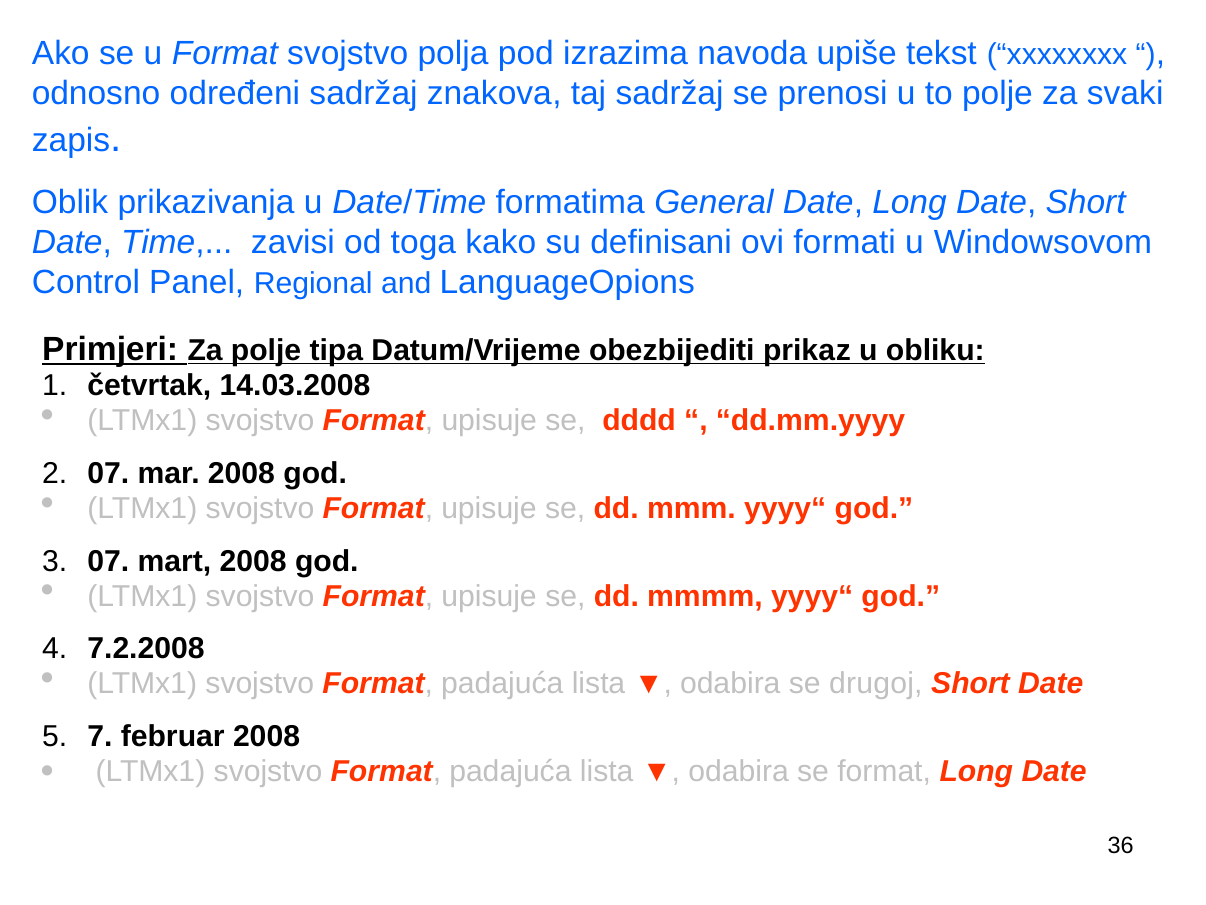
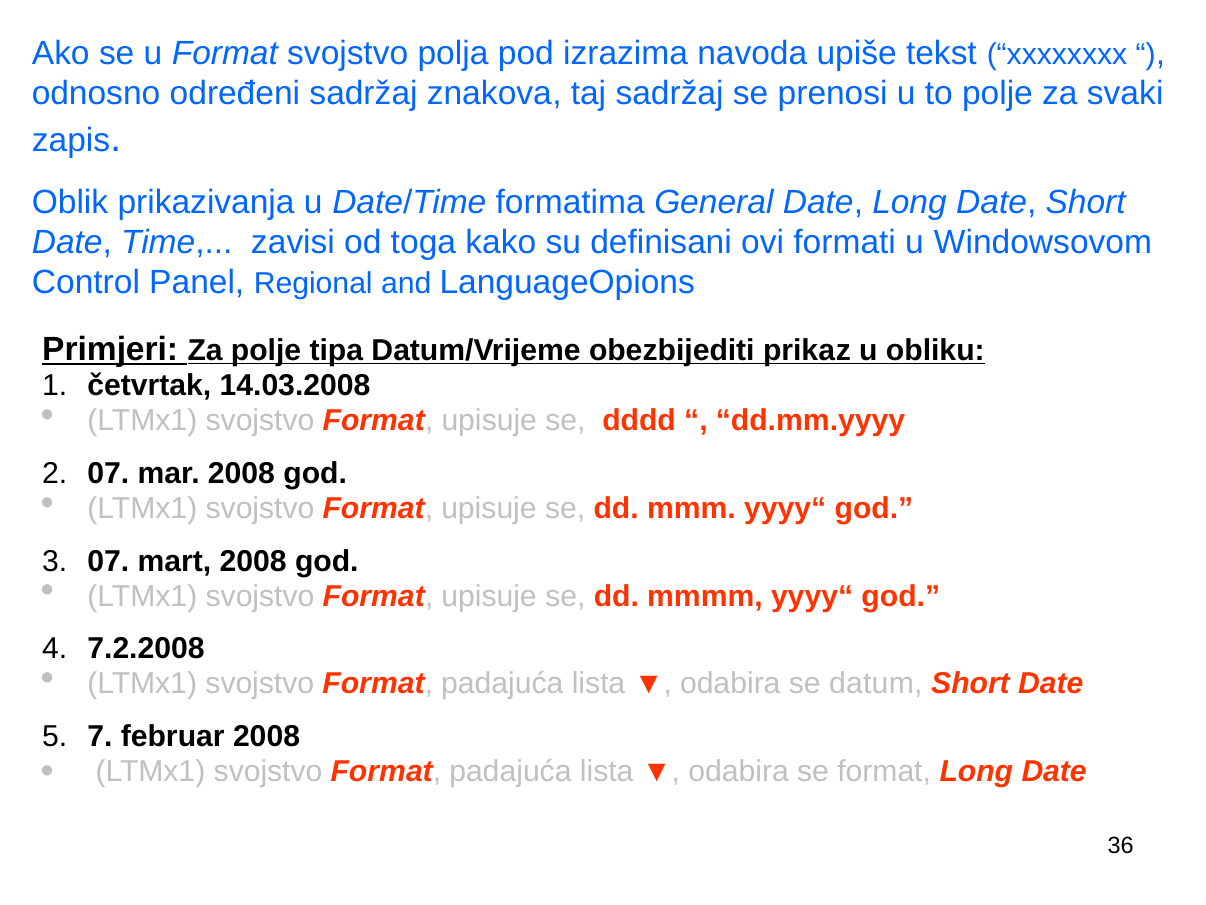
drugoj: drugoj -> datum
